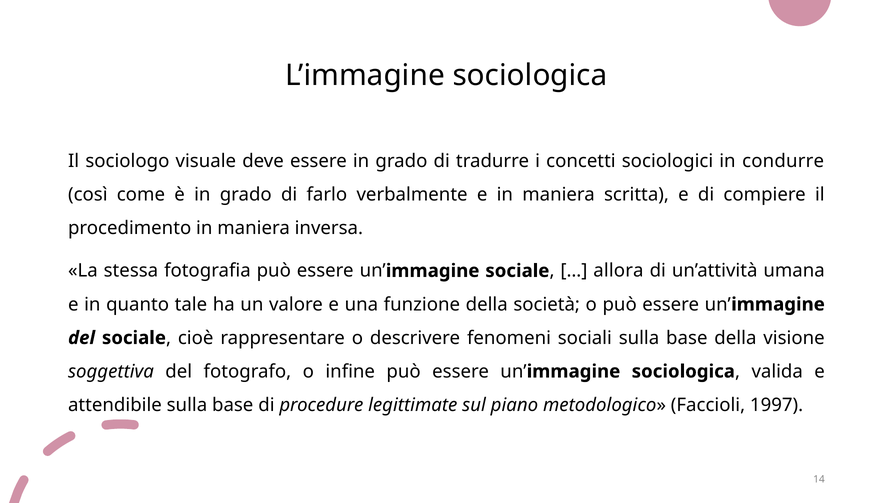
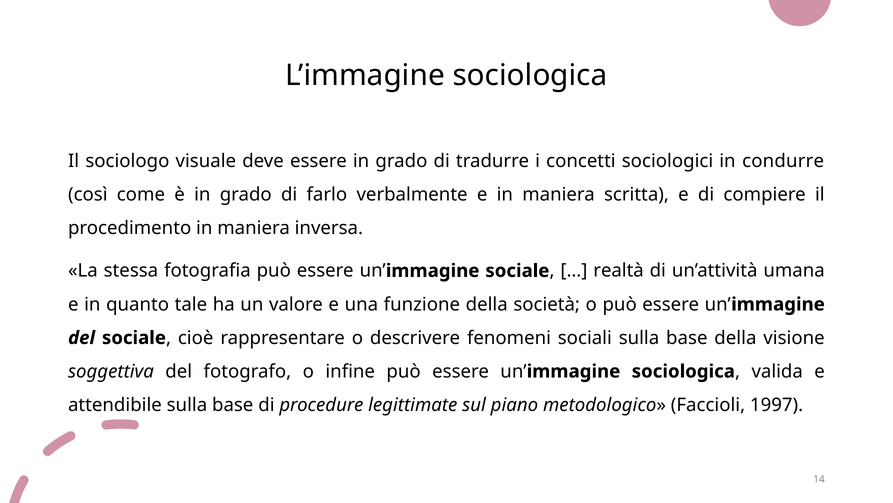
allora: allora -> realtà
